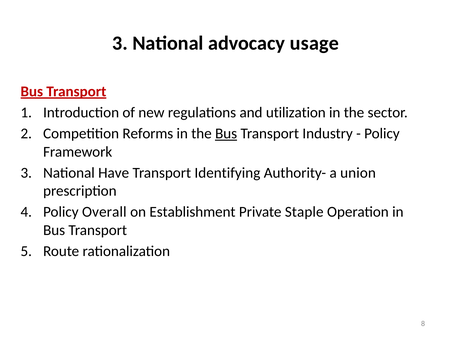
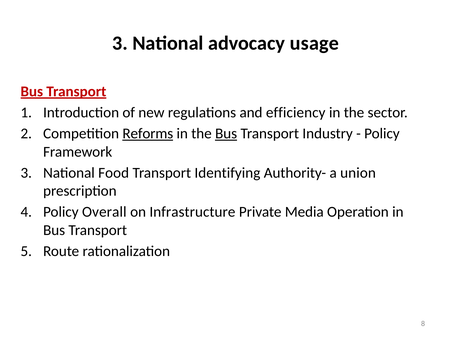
utilization: utilization -> efficiency
Reforms underline: none -> present
Have: Have -> Food
Establishment: Establishment -> Infrastructure
Staple: Staple -> Media
